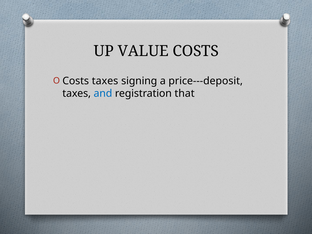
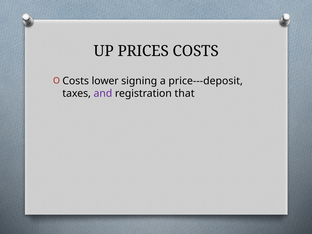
VALUE: VALUE -> PRICES
Costs taxes: taxes -> lower
and colour: blue -> purple
